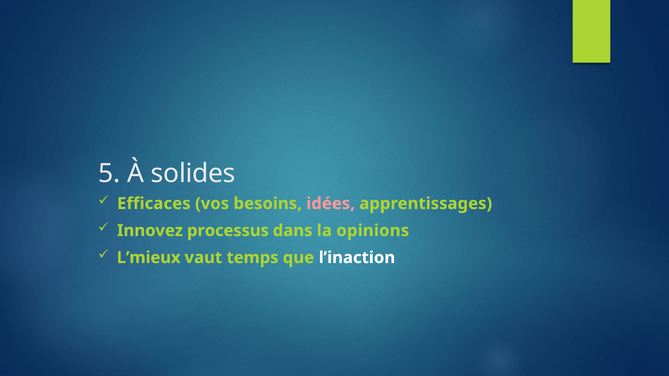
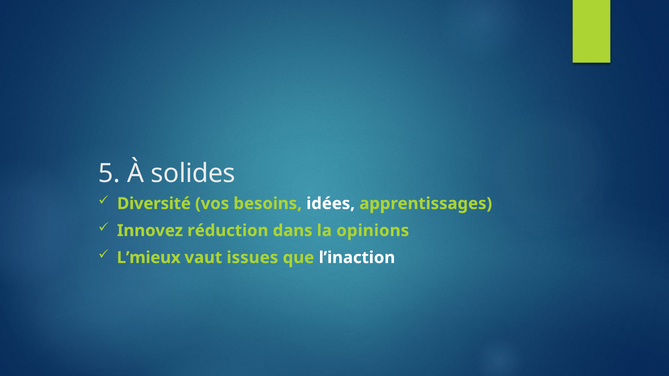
Efficaces: Efficaces -> Diversité
idées colour: pink -> white
processus: processus -> réduction
temps: temps -> issues
